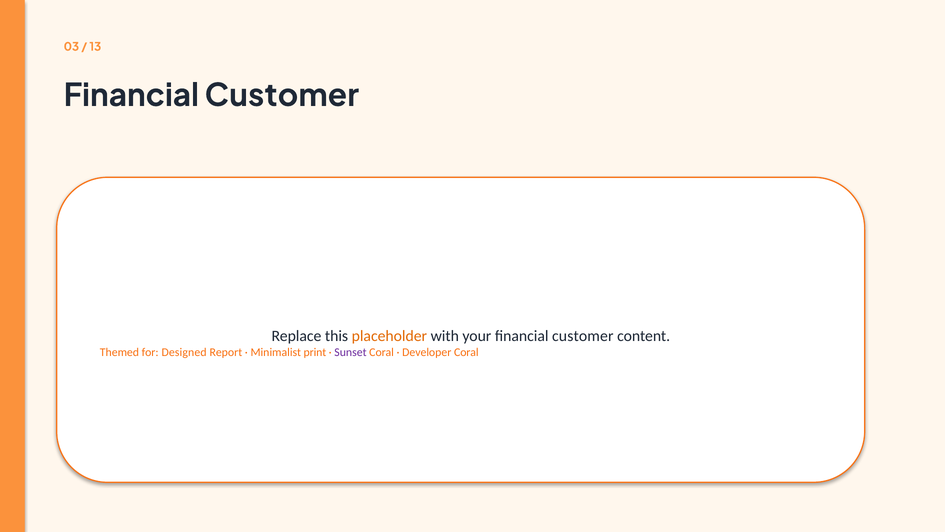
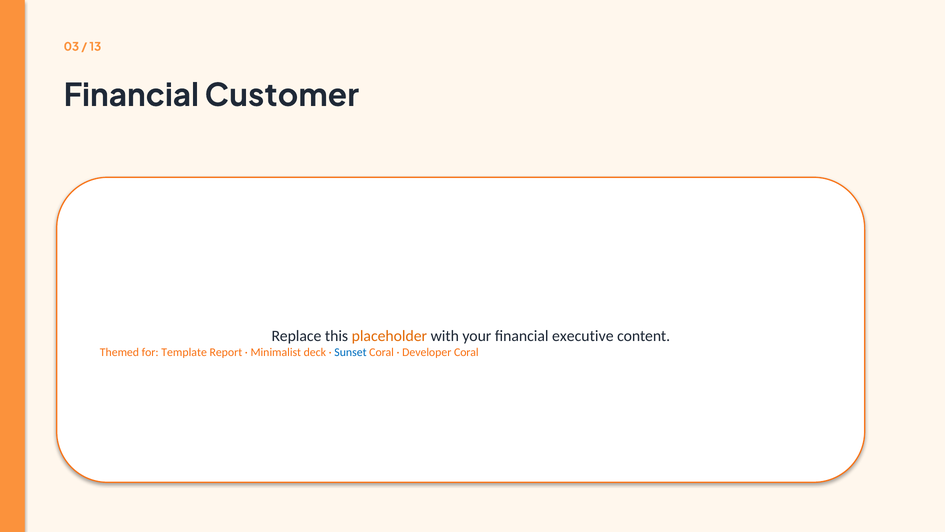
your financial customer: customer -> executive
Designed: Designed -> Template
print: print -> deck
Sunset colour: purple -> blue
